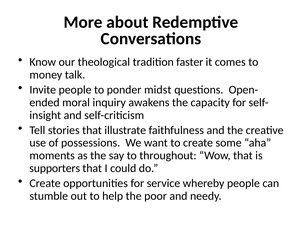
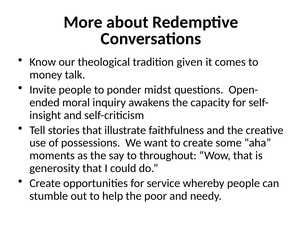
faster: faster -> given
supporters: supporters -> generosity
